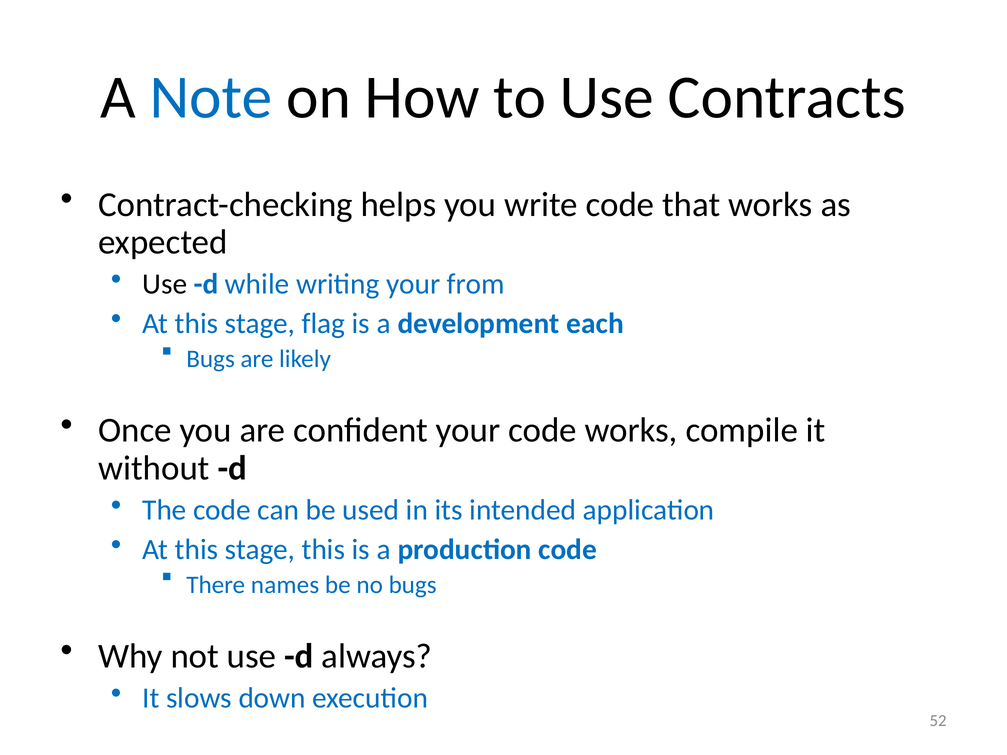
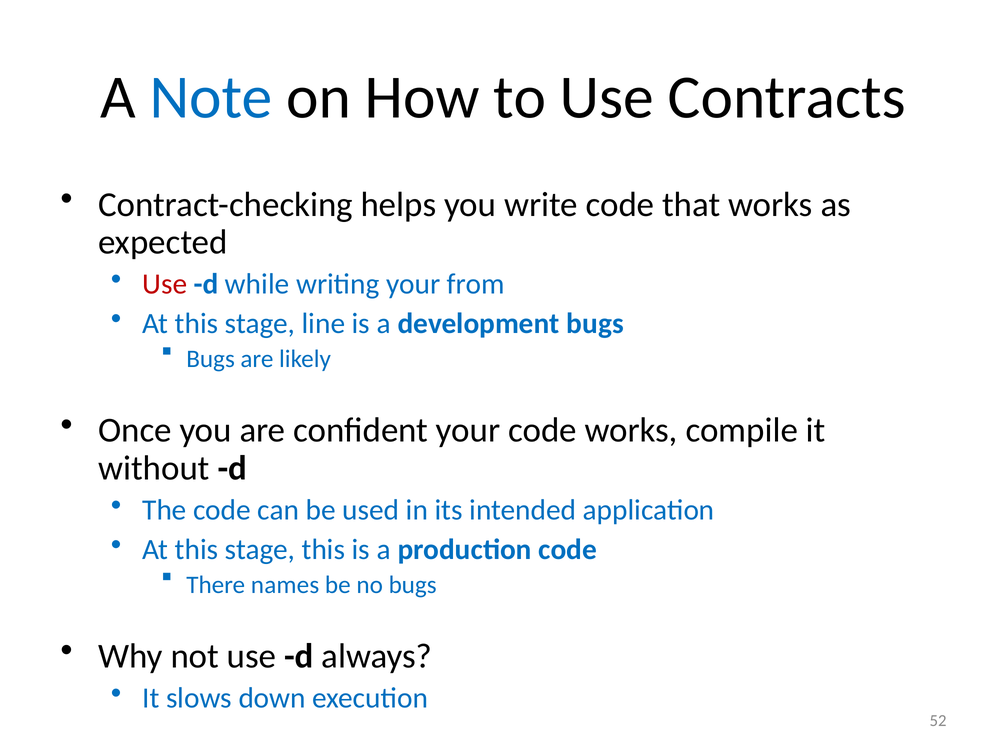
Use at (165, 284) colour: black -> red
flag: flag -> line
development each: each -> bugs
